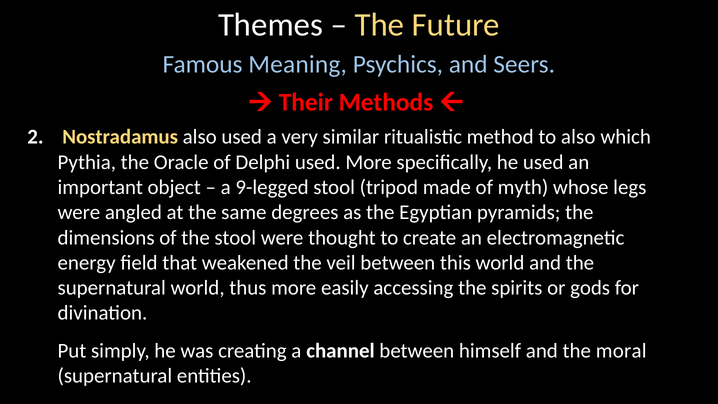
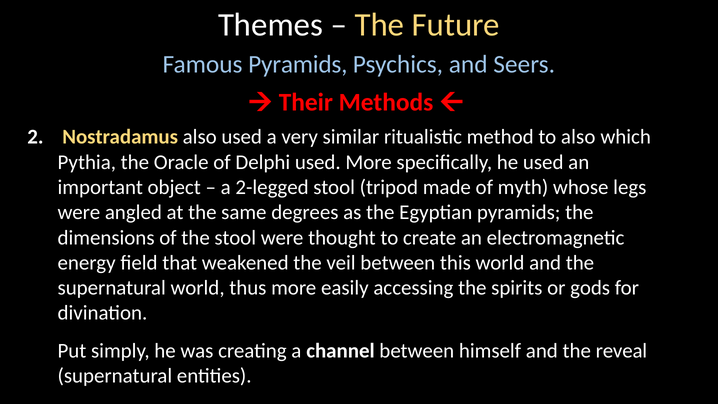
Famous Meaning: Meaning -> Pyramids
9-legged: 9-legged -> 2-legged
moral: moral -> reveal
